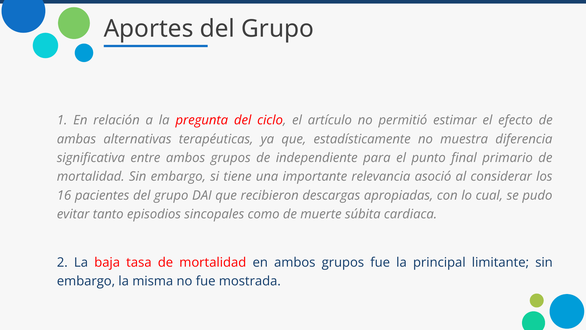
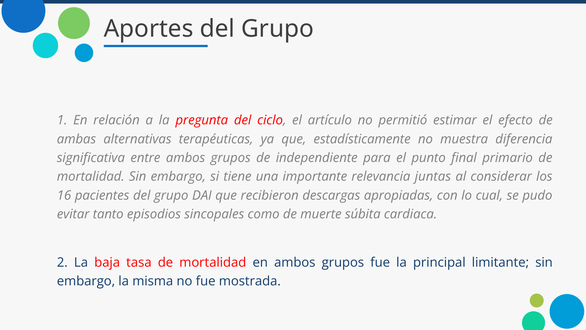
asoció: asoció -> juntas
